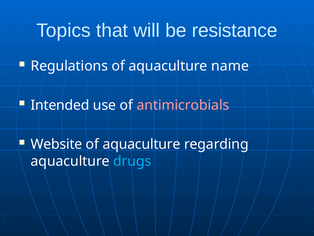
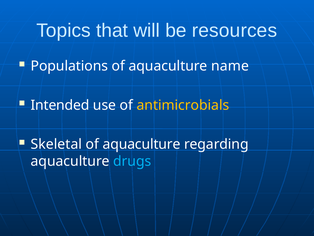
resistance: resistance -> resources
Regulations: Regulations -> Populations
antimicrobials colour: pink -> yellow
Website: Website -> Skeletal
